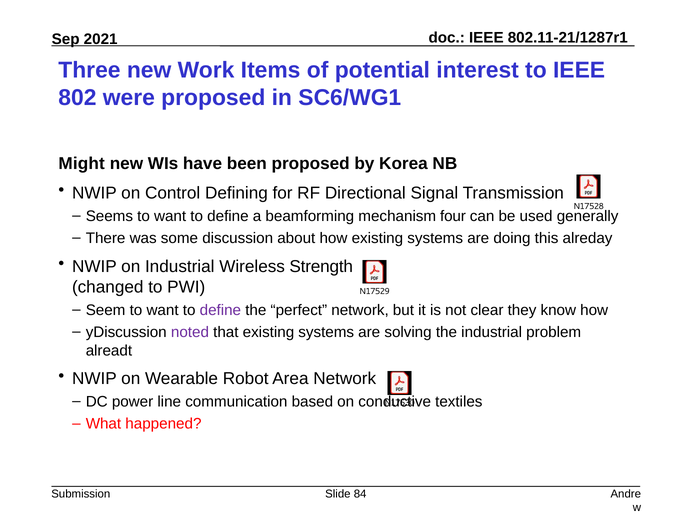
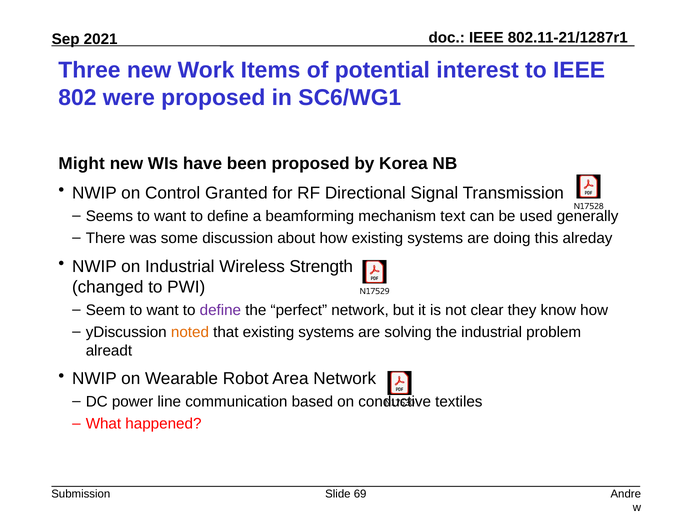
Defining: Defining -> Granted
four: four -> text
noted colour: purple -> orange
84: 84 -> 69
